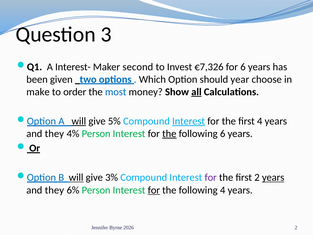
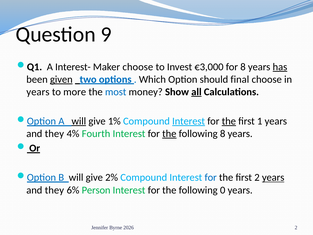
3: 3 -> 9
Maker second: second -> choose
€7,326: €7,326 -> €3,000
for 6: 6 -> 8
has underline: none -> present
given underline: none -> present
year: year -> final
make at (38, 92): make -> years
order: order -> more
5%: 5% -> 1%
the at (229, 121) underline: none -> present
first 4: 4 -> 1
4% Person: Person -> Fourth
following 6: 6 -> 8
will at (76, 177) underline: present -> none
3%: 3% -> 2%
for at (211, 177) colour: purple -> blue
for at (154, 190) underline: present -> none
following 4: 4 -> 0
